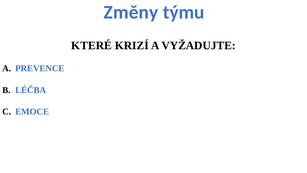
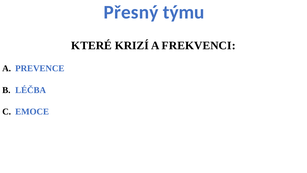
Změny: Změny -> Přesný
VYŽADUJTE: VYŽADUJTE -> FREKVENCI
